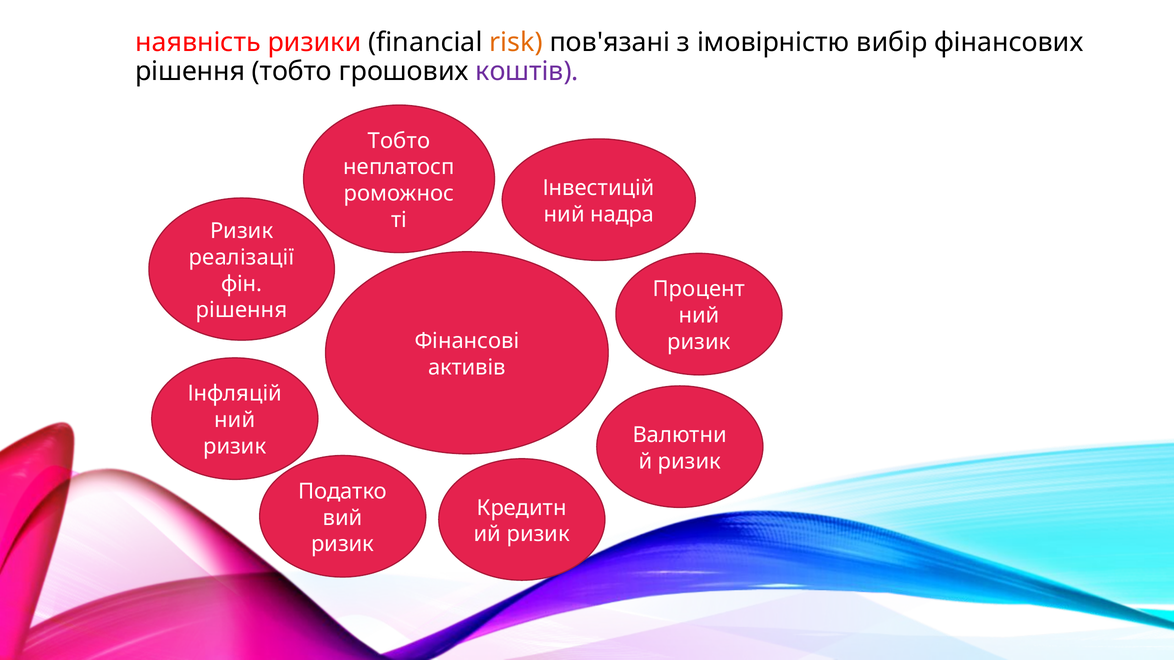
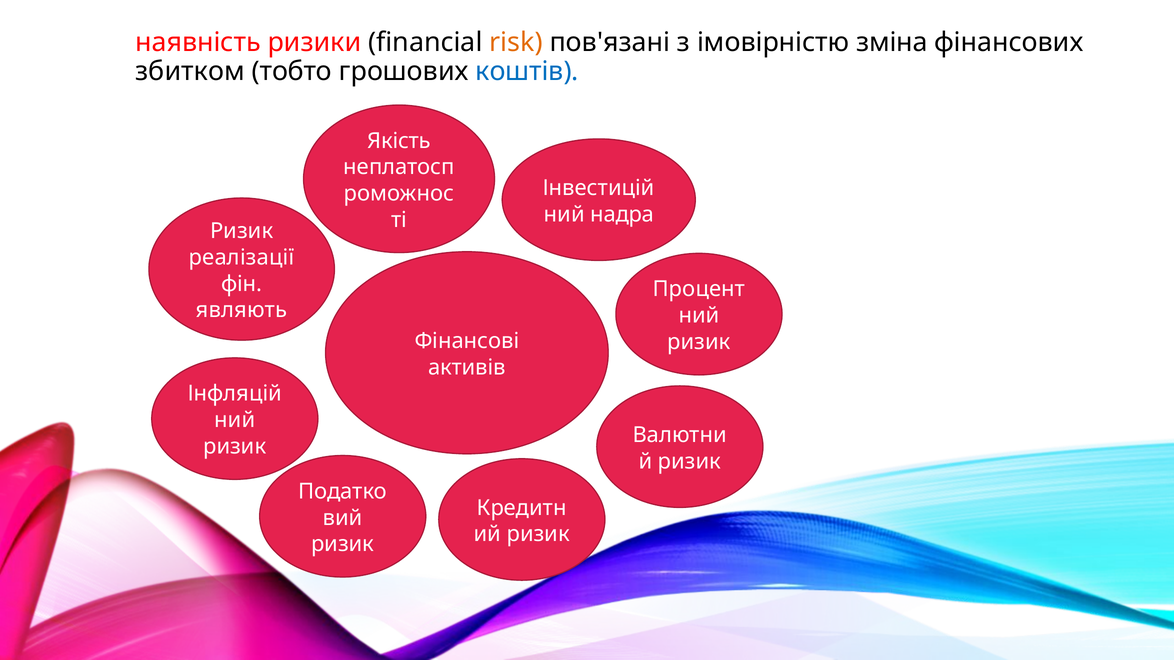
вибір: вибір -> зміна
рішення at (190, 71): рішення -> збитком
коштів colour: purple -> blue
Тобто at (399, 141): Тобто -> Якість
рішення at (242, 310): рішення -> являють
